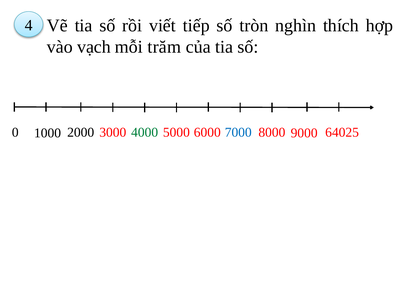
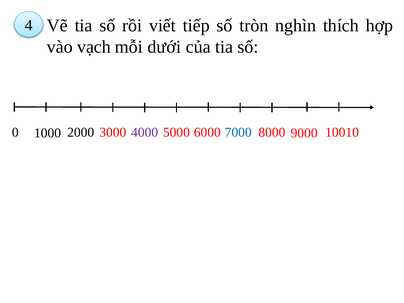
trăm: trăm -> dưới
4000 colour: green -> purple
64025: 64025 -> 10010
